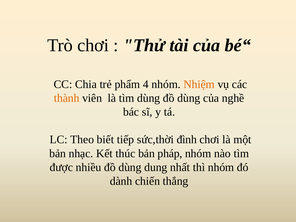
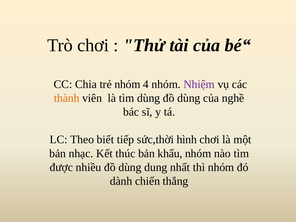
trẻ phẩm: phẩm -> nhóm
Nhiệm colour: orange -> purple
đình: đình -> hình
pháp: pháp -> khẩu
